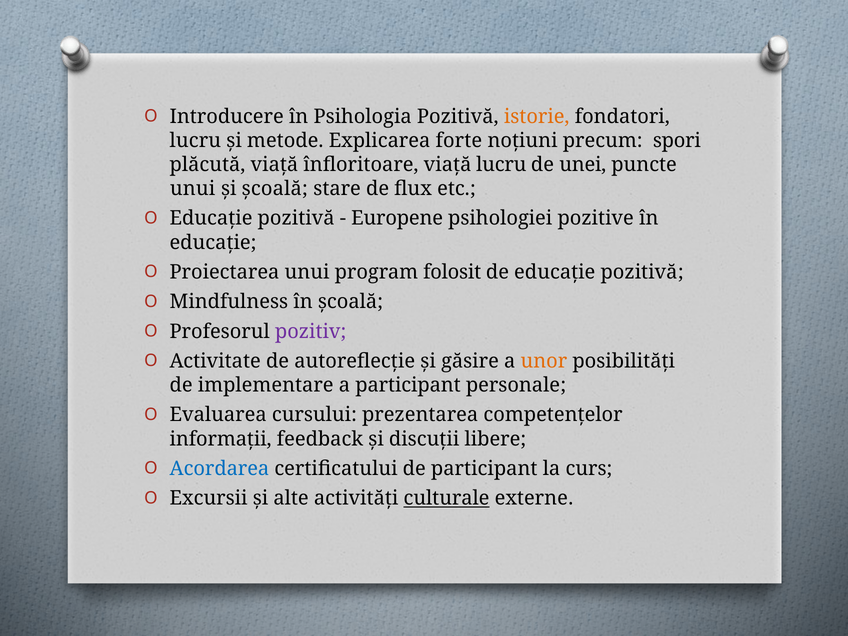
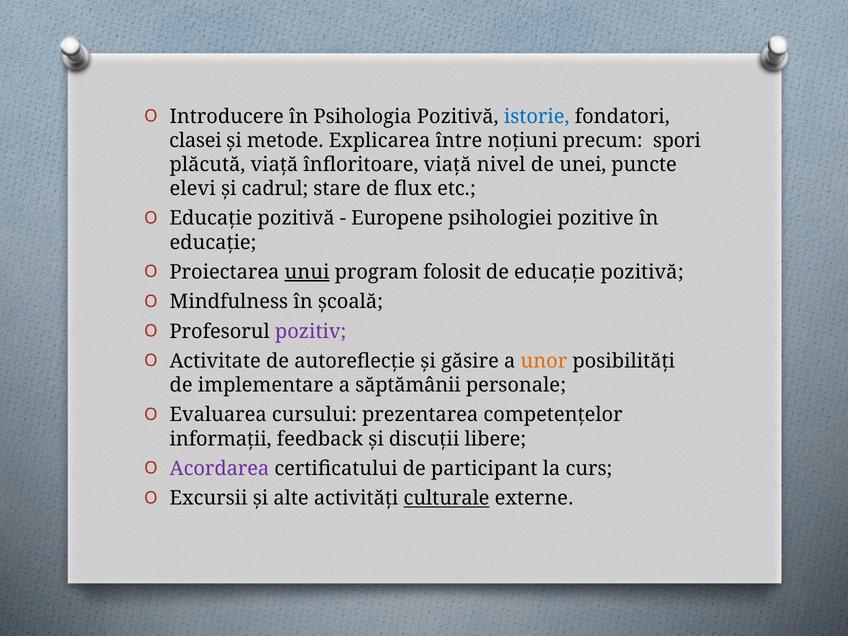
istorie colour: orange -> blue
lucru at (195, 141): lucru -> clasei
forte: forte -> între
viață lucru: lucru -> nivel
unui at (193, 189): unui -> elevi
și școală: școală -> cadrul
unui at (307, 272) underline: none -> present
a participant: participant -> săptămânii
Acordarea colour: blue -> purple
